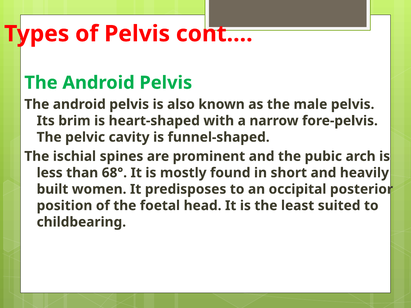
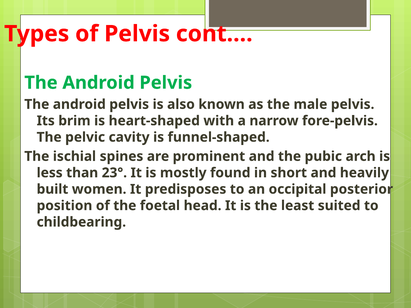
68°: 68° -> 23°
